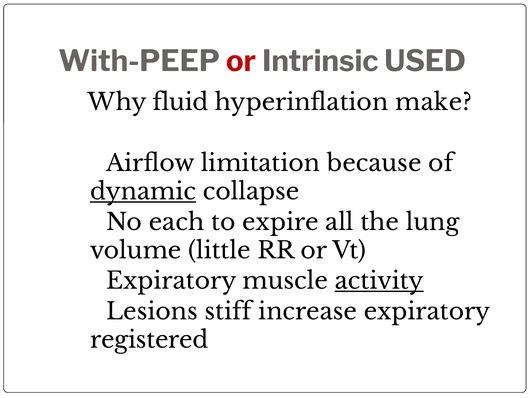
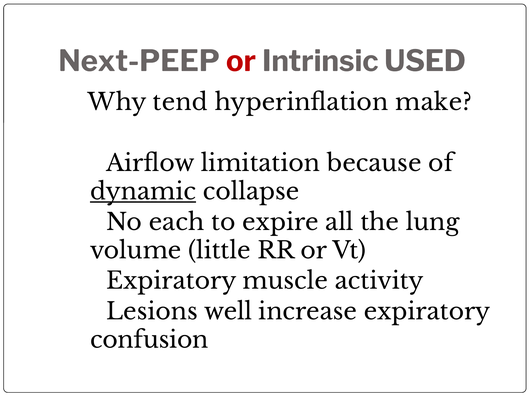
With-PEEP: With-PEEP -> Next-PEEP
fluid: fluid -> tend
activity underline: present -> none
stiff: stiff -> well
registered: registered -> confusion
